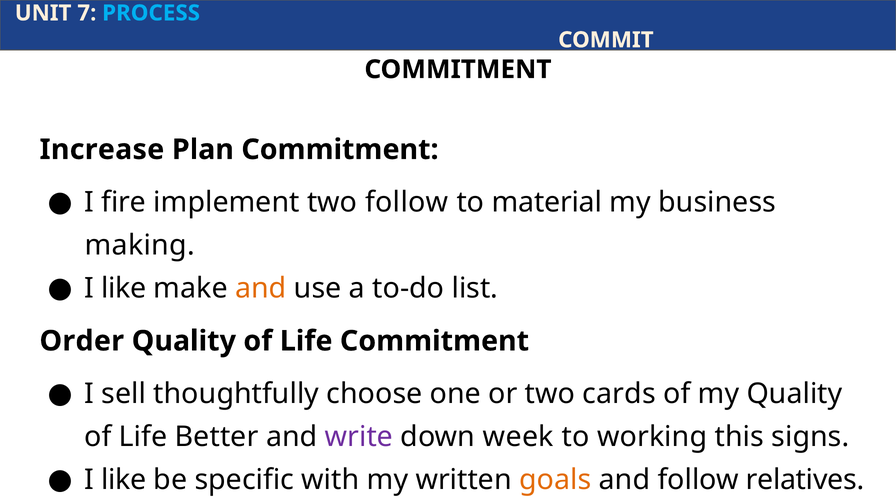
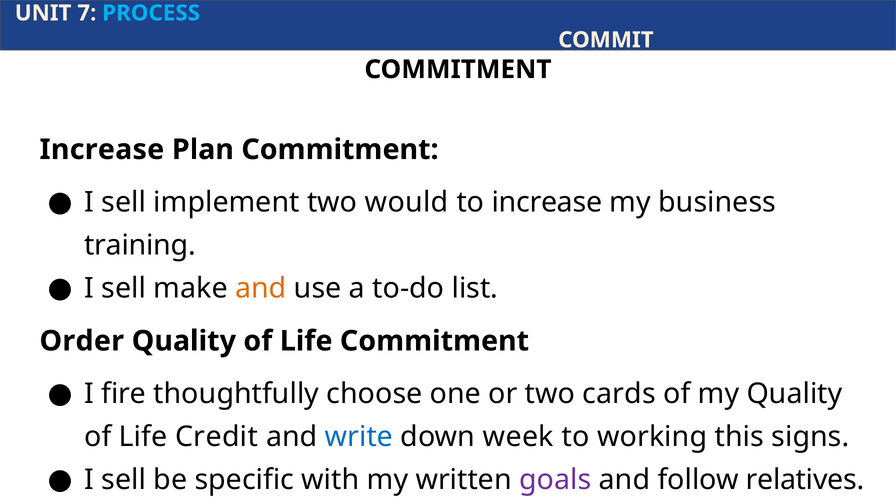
fire at (124, 202): fire -> sell
two follow: follow -> would
to material: material -> increase
making: making -> training
like at (124, 288): like -> sell
sell: sell -> fire
Better: Better -> Credit
write colour: purple -> blue
like at (124, 480): like -> sell
goals colour: orange -> purple
